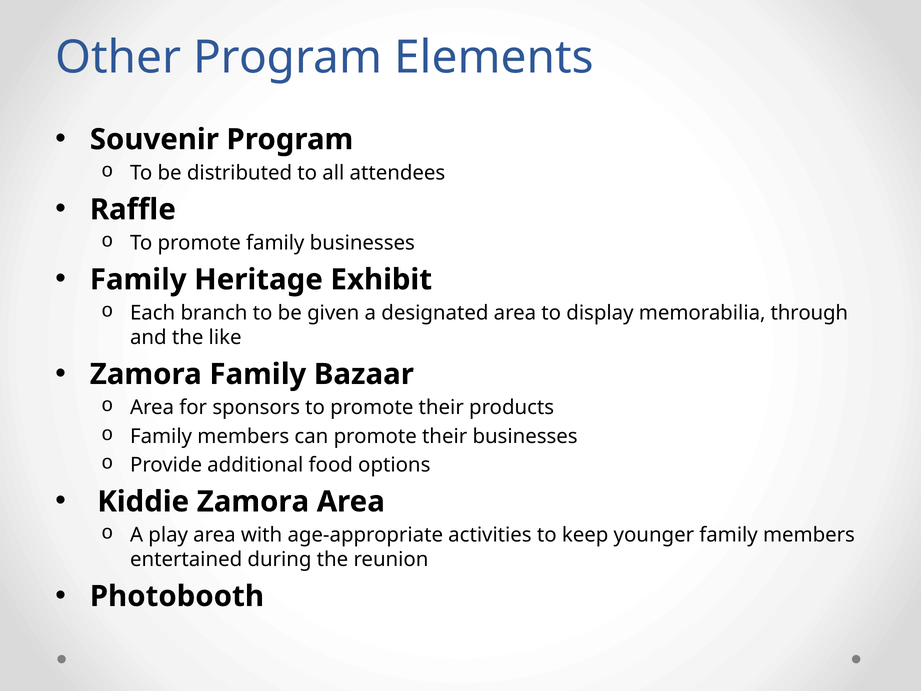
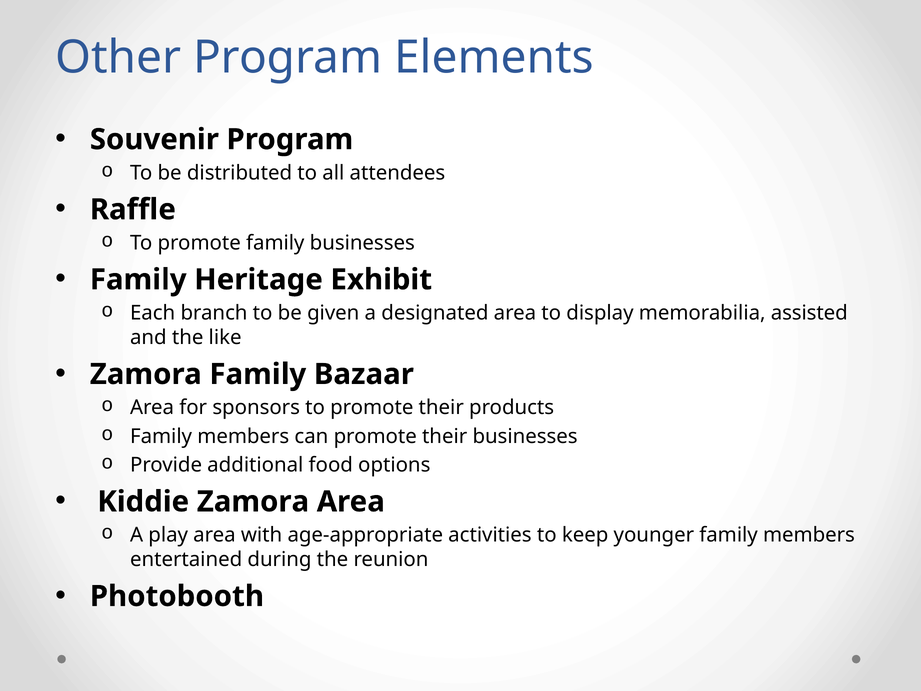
through: through -> assisted
